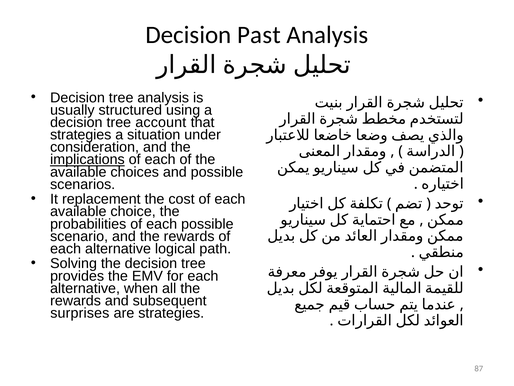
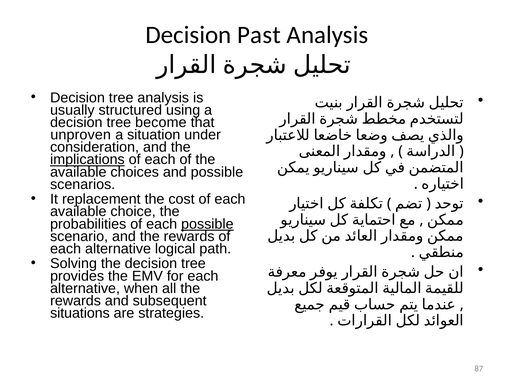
account: account -> become
strategies at (81, 135): strategies -> unproven
possible at (207, 224) underline: none -> present
surprises: surprises -> situations
